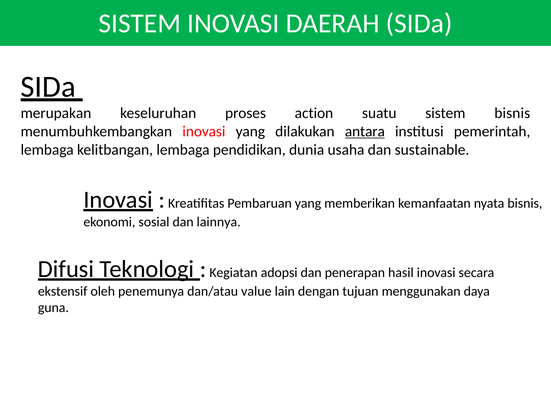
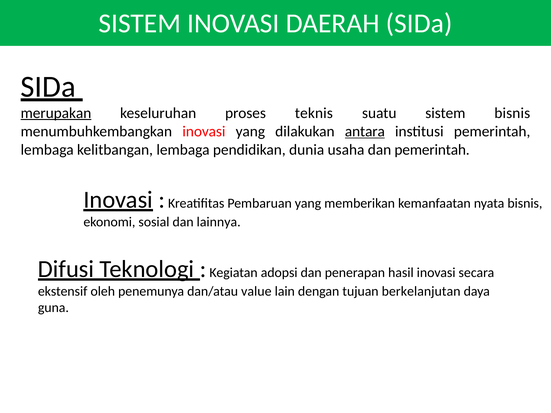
merupakan underline: none -> present
action: action -> teknis
dan sustainable: sustainable -> pemerintah
menggunakan: menggunakan -> berkelanjutan
